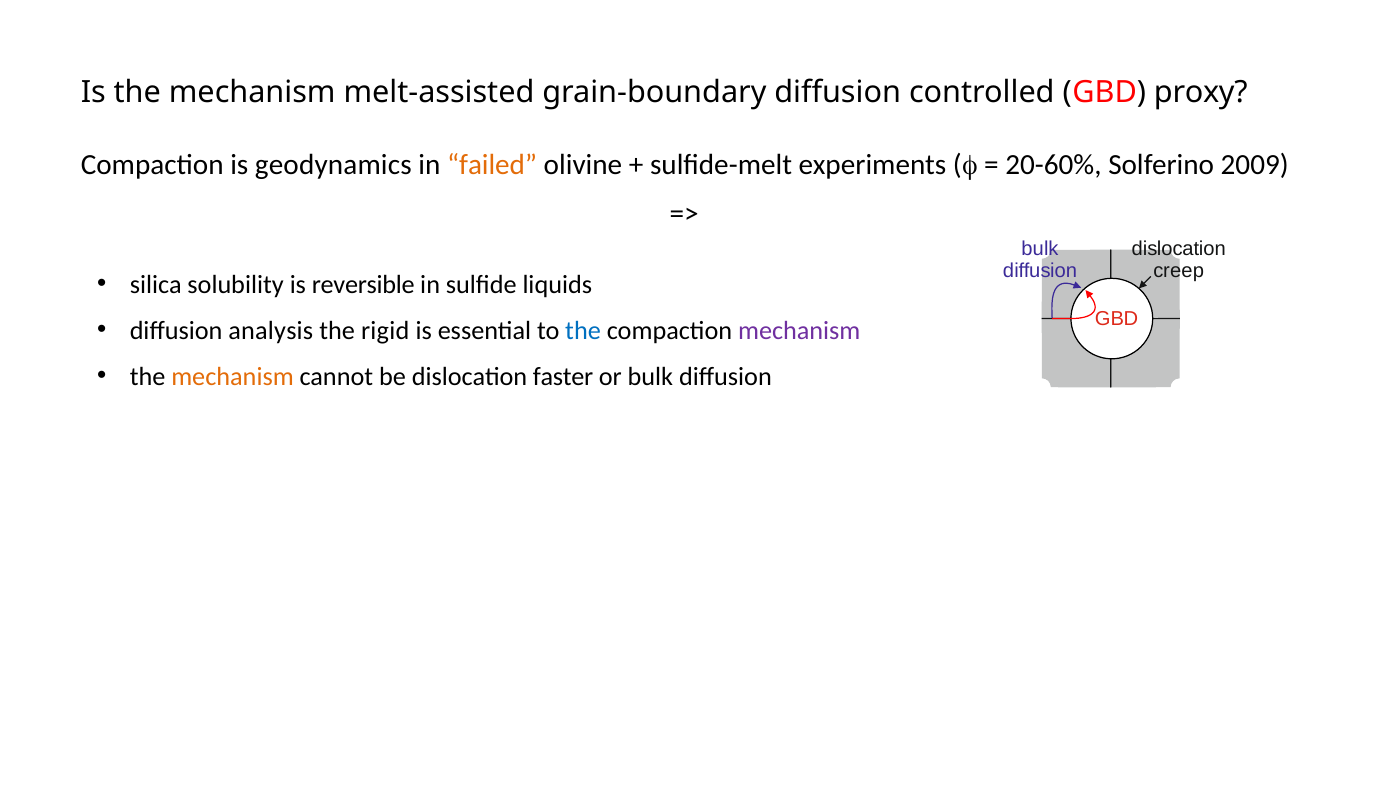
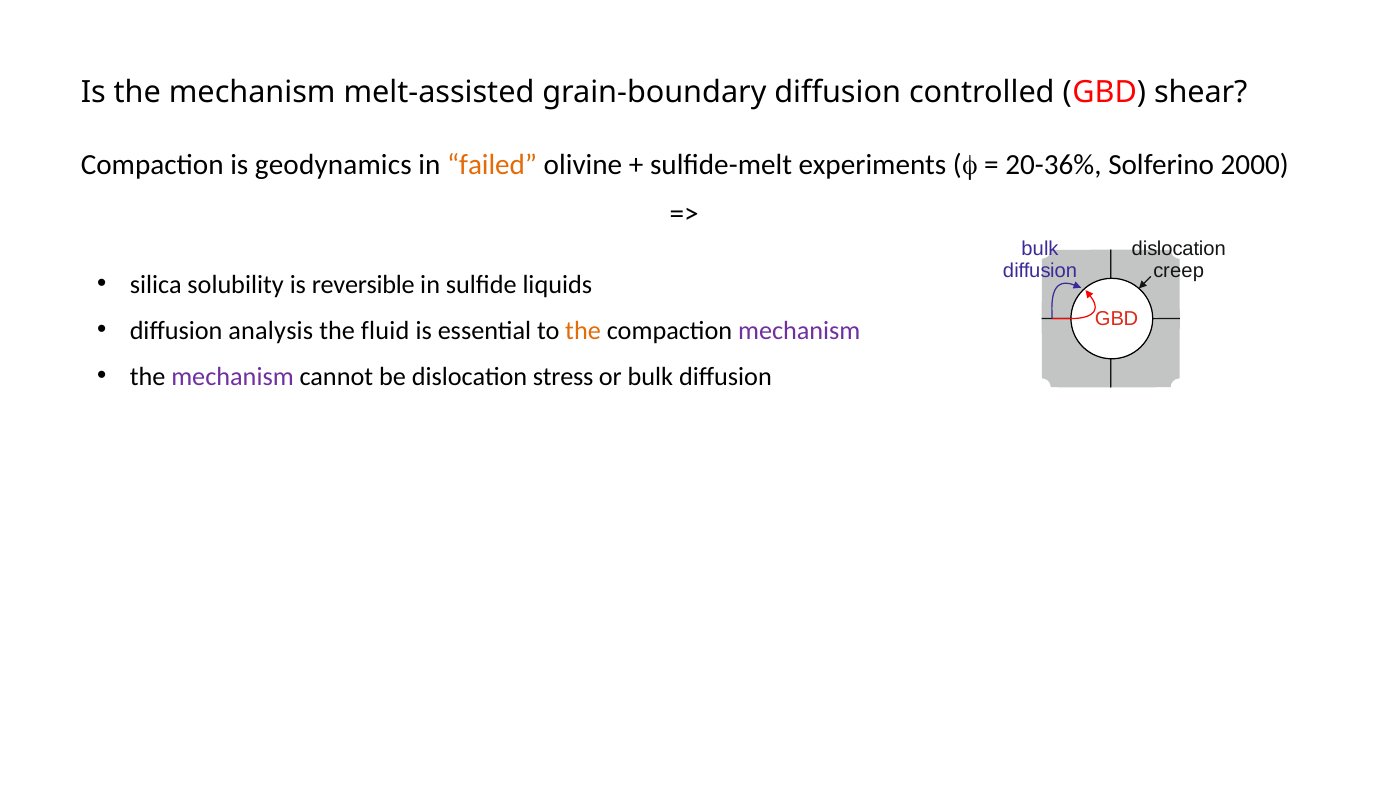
proxy: proxy -> shear
20-60%: 20-60% -> 20-36%
2009: 2009 -> 2000
rigid: rigid -> fluid
the at (583, 331) colour: blue -> orange
mechanism at (233, 377) colour: orange -> purple
faster: faster -> stress
